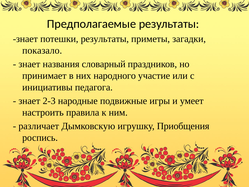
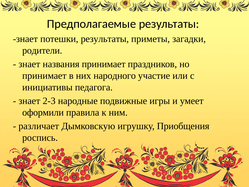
показало: показало -> родители
названия словарный: словарный -> принимает
настроить: настроить -> оформили
